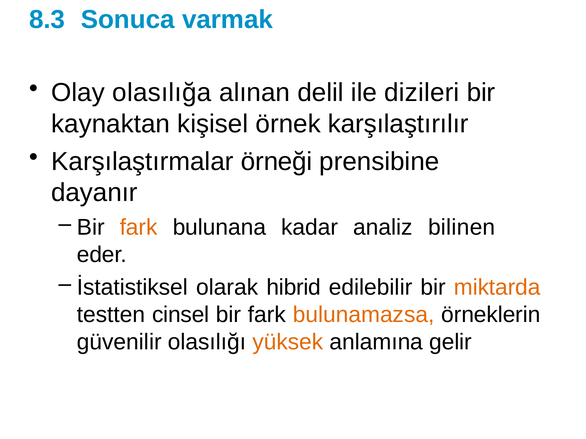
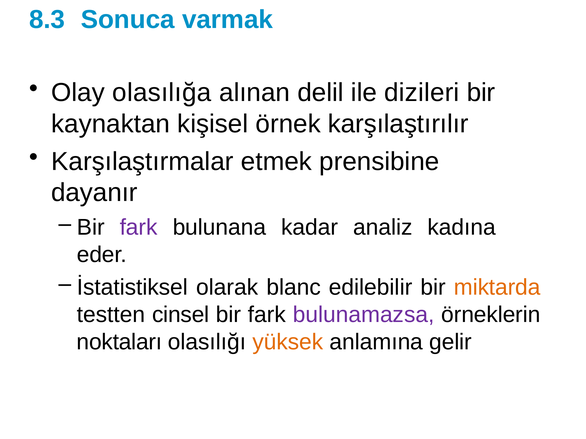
örneği: örneği -> etmek
fark at (139, 228) colour: orange -> purple
bilinen: bilinen -> kadına
hibrid: hibrid -> blanc
bulunamazsa colour: orange -> purple
güvenilir: güvenilir -> noktaları
